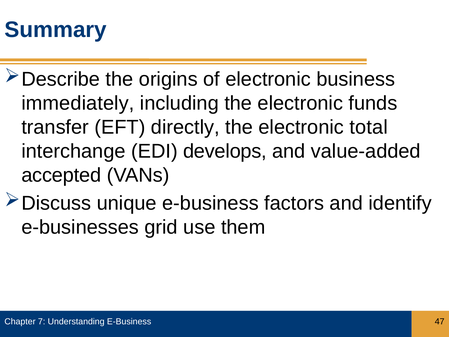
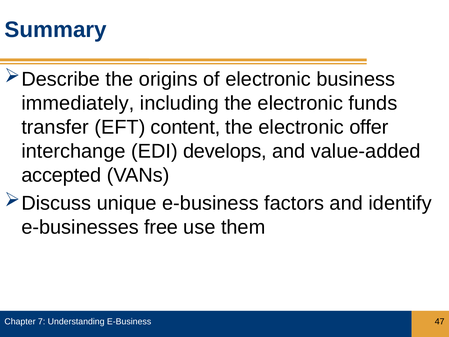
directly: directly -> content
total: total -> offer
grid: grid -> free
